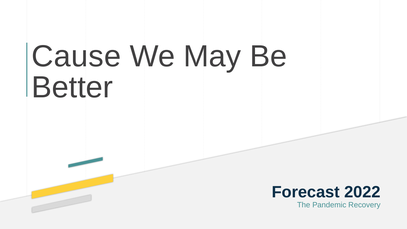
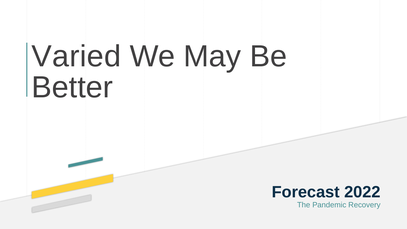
Cause: Cause -> Varied
